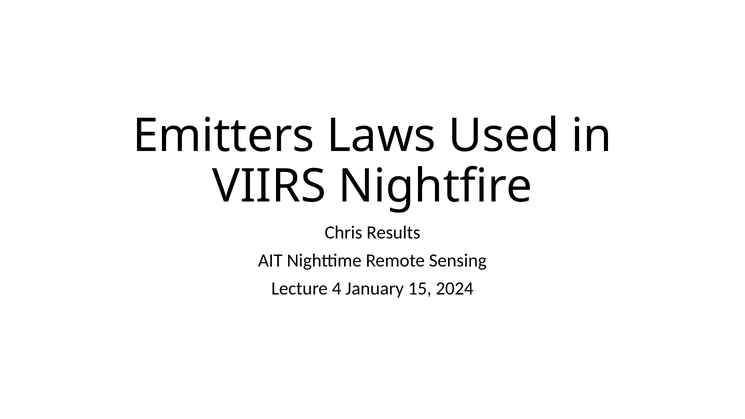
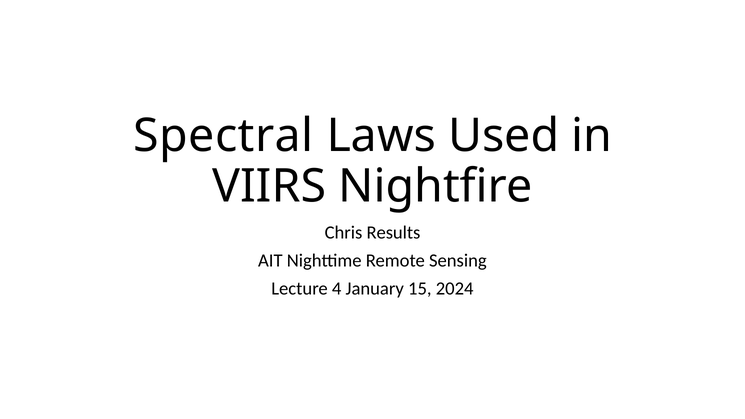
Emitters: Emitters -> Spectral
